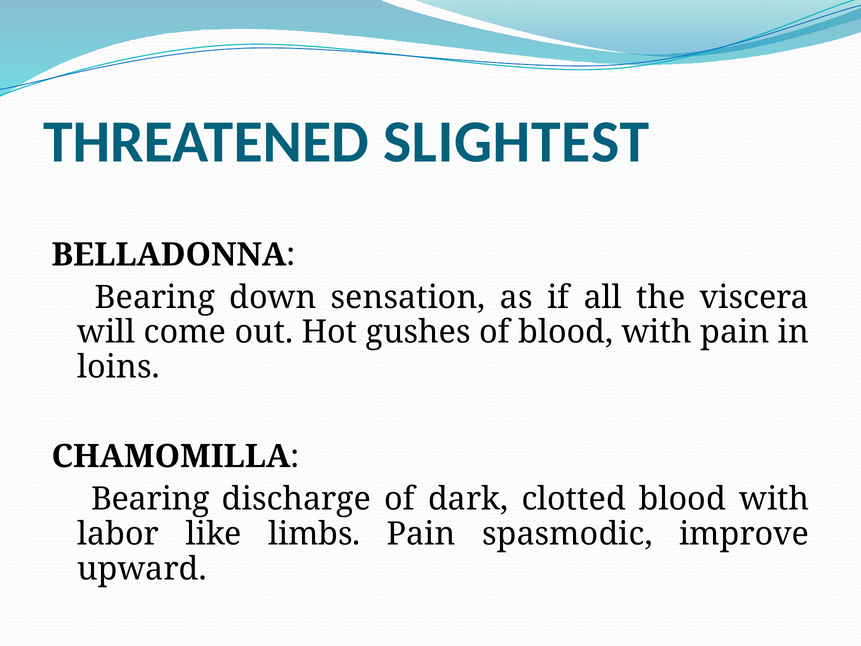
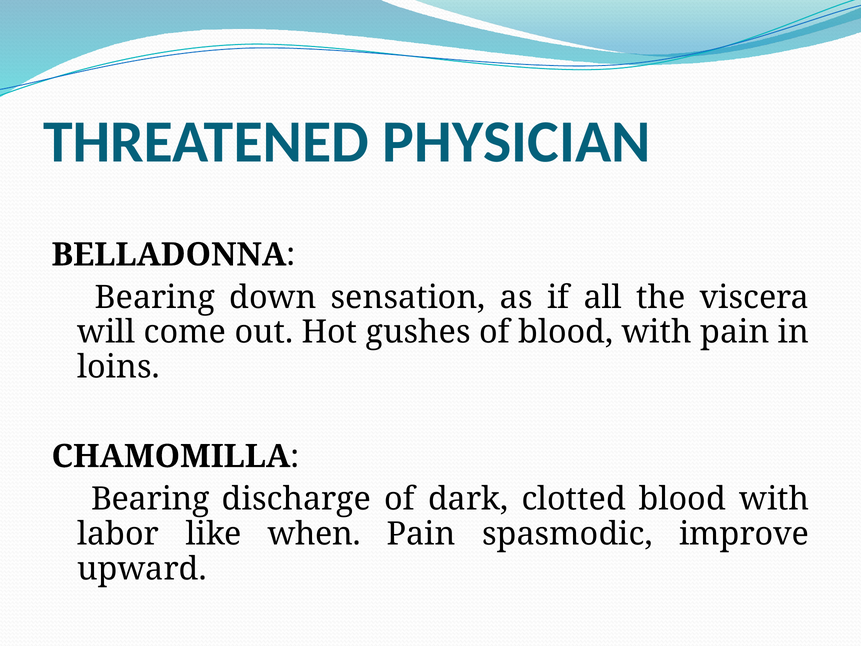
SLIGHTEST: SLIGHTEST -> PHYSICIAN
limbs: limbs -> when
